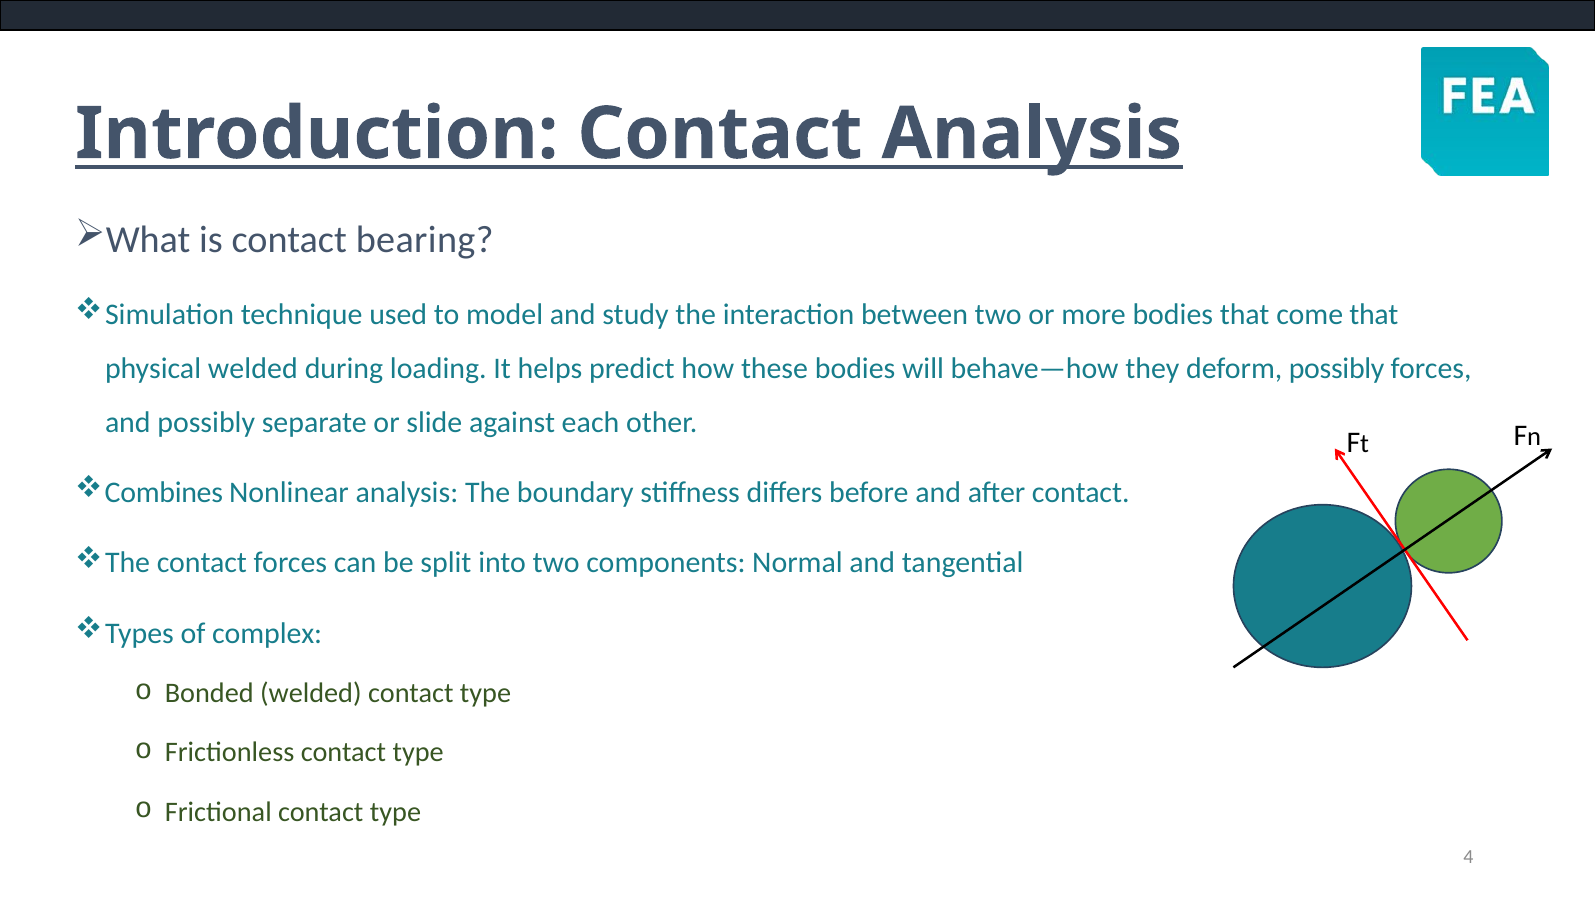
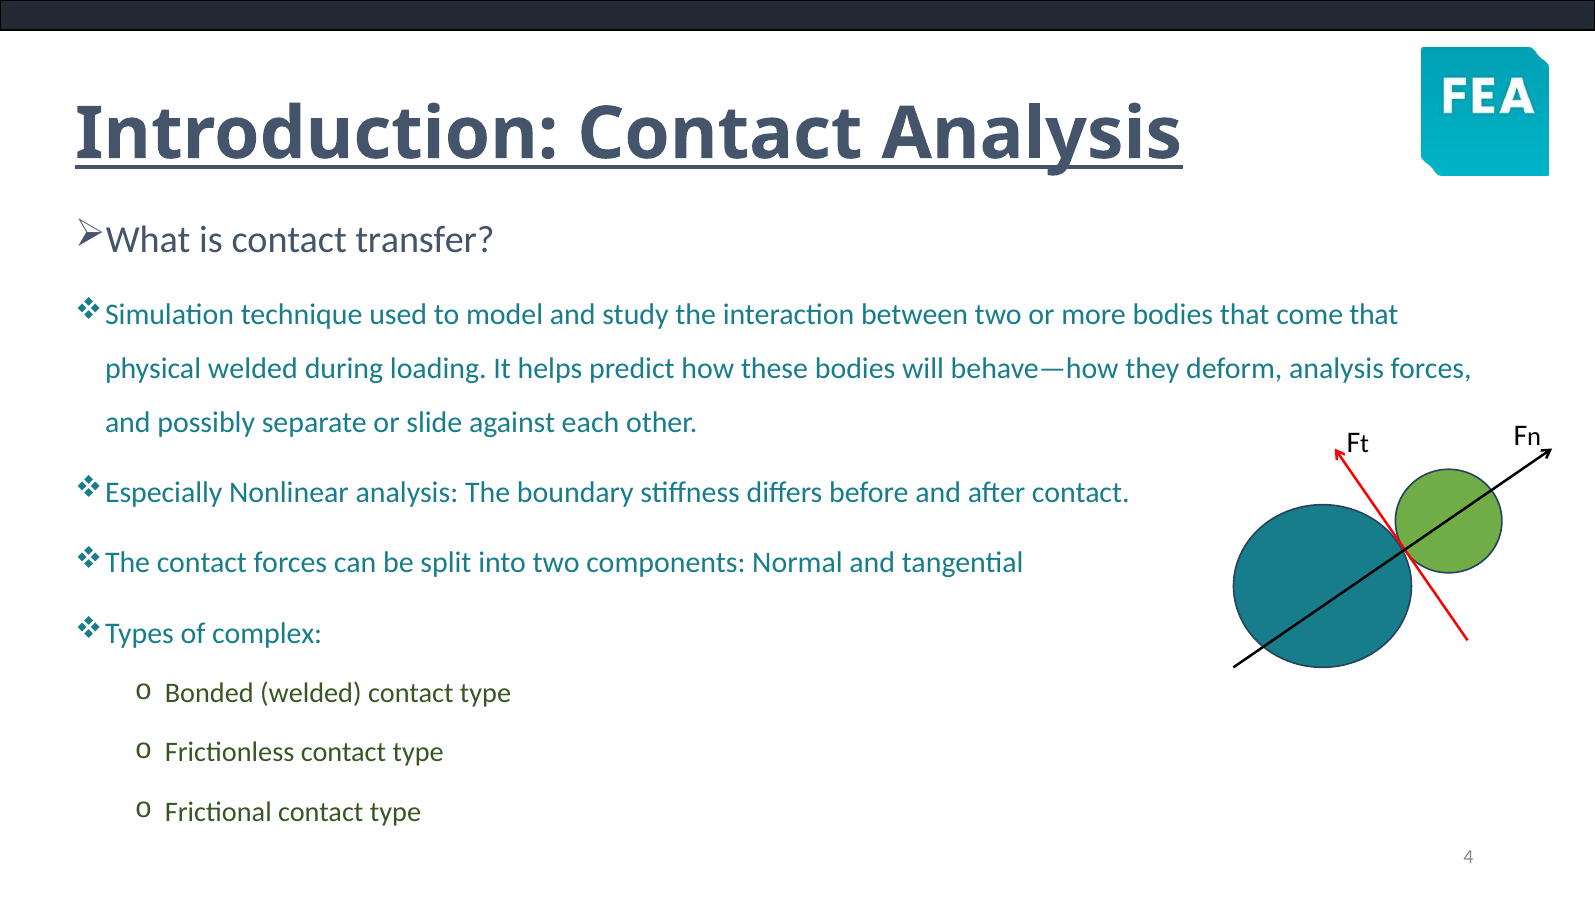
bearing: bearing -> transfer
deform possibly: possibly -> analysis
Combines: Combines -> Especially
